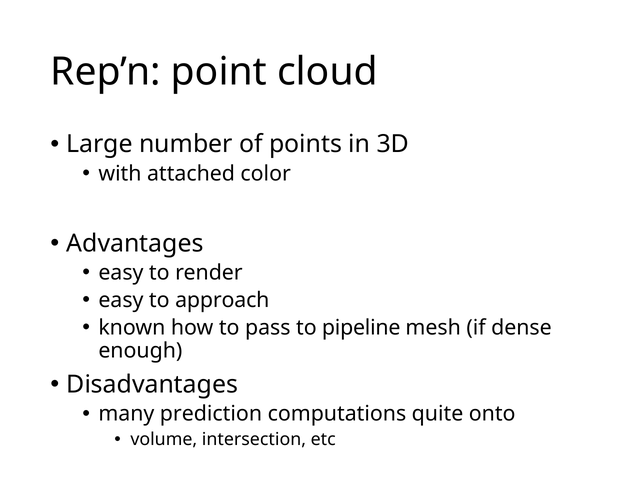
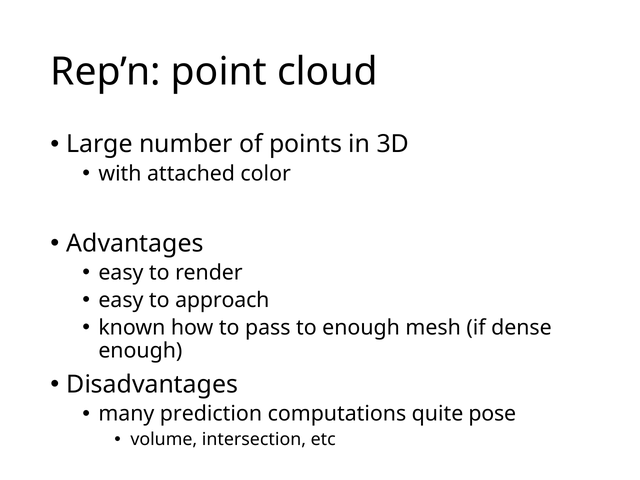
to pipeline: pipeline -> enough
onto: onto -> pose
